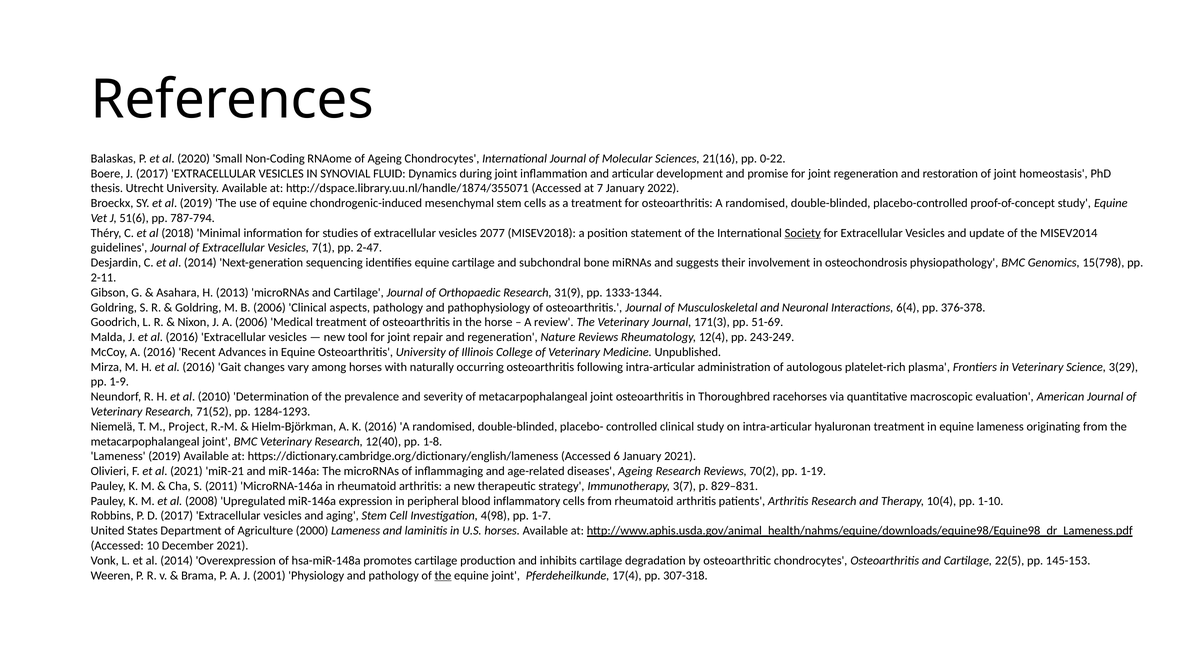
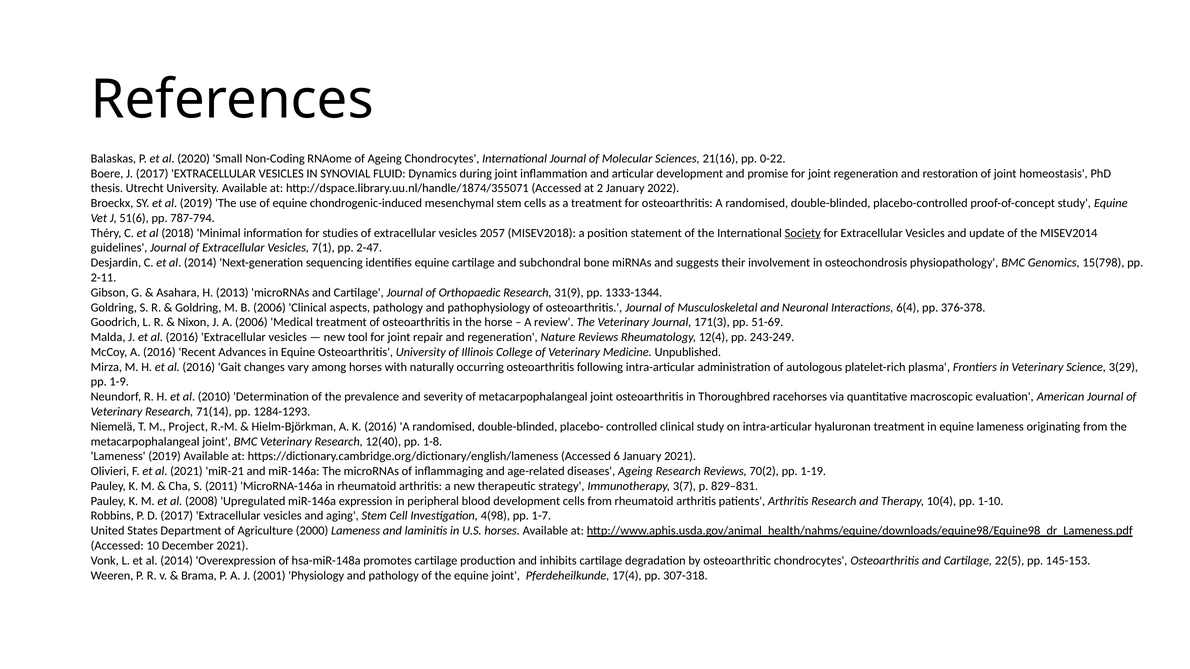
7: 7 -> 2
2077: 2077 -> 2057
71(52: 71(52 -> 71(14
blood inflammatory: inflammatory -> development
the at (443, 576) underline: present -> none
